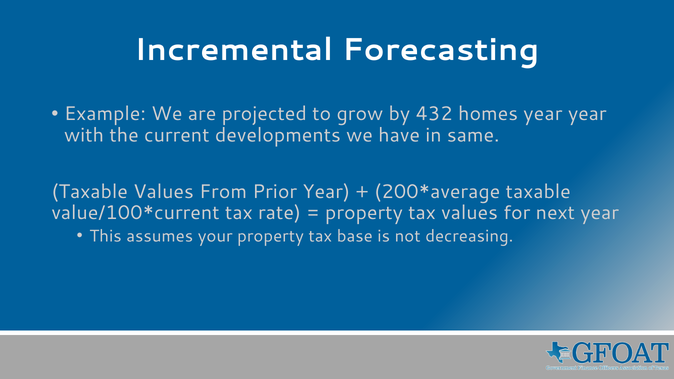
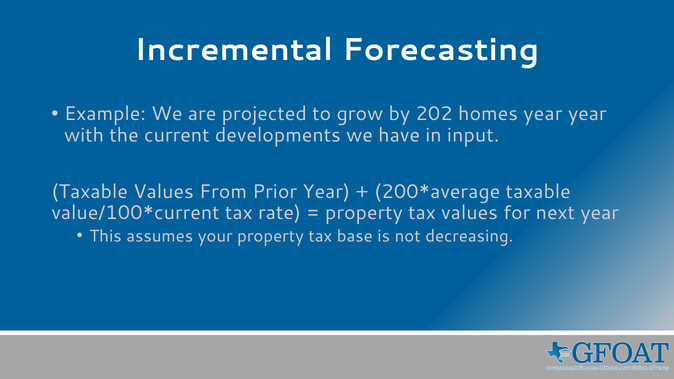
432: 432 -> 202
same: same -> input
